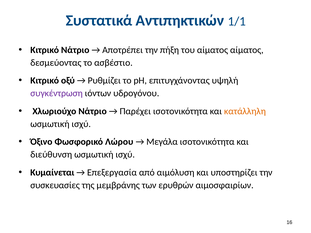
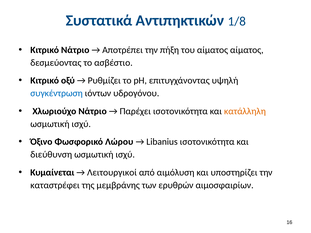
1/1: 1/1 -> 1/8
συγκέντρωση colour: purple -> blue
Μεγάλα: Μεγάλα -> Libanius
Επεξεργασία: Επεξεργασία -> Λειτουργικοί
συσκευασίες: συσκευασίες -> καταστρέφει
